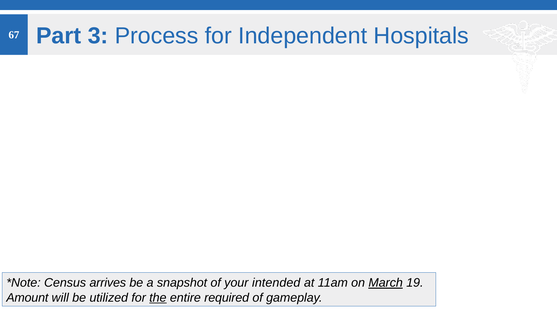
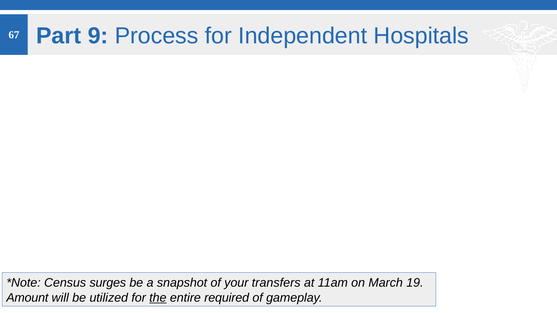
3: 3 -> 9
arrives: arrives -> surges
intended: intended -> transfers
March underline: present -> none
